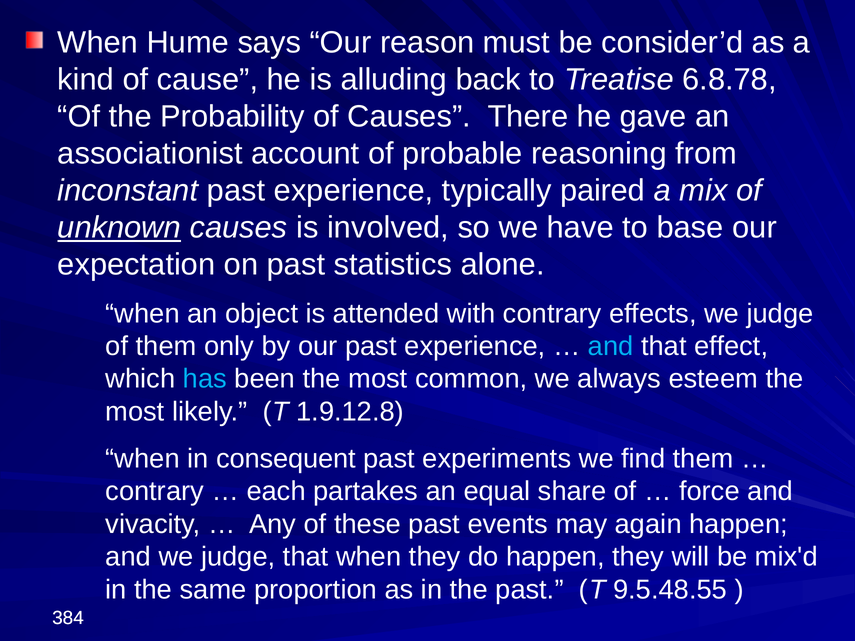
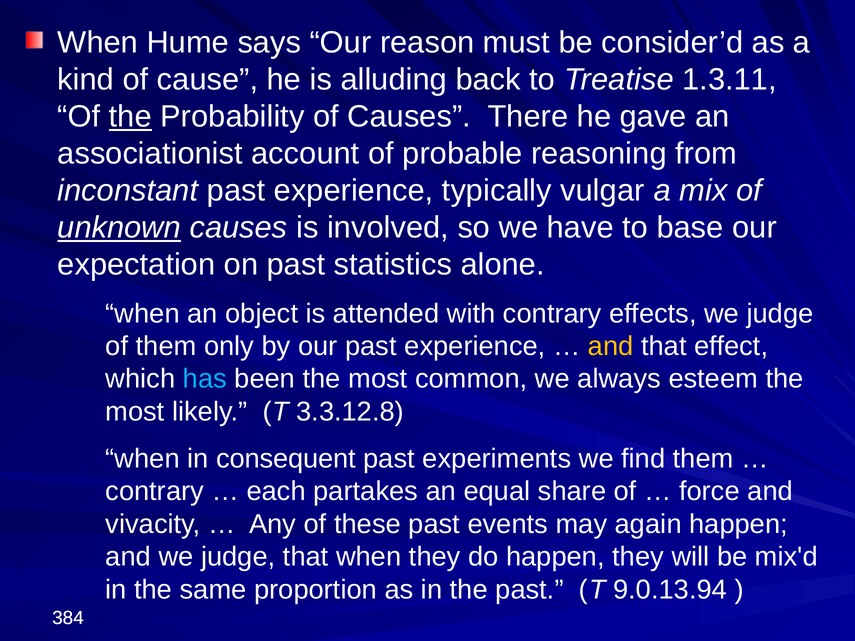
6.8.78: 6.8.78 -> 1.3.11
the at (130, 117) underline: none -> present
paired: paired -> vulgar
and at (611, 346) colour: light blue -> yellow
1.9.12.8: 1.9.12.8 -> 3.3.12.8
9.5.48.55: 9.5.48.55 -> 9.0.13.94
